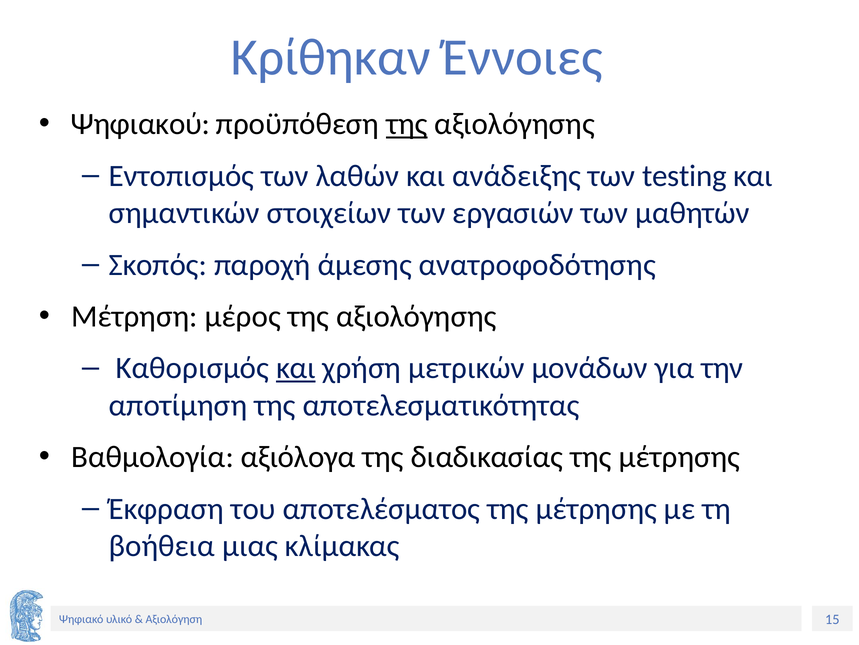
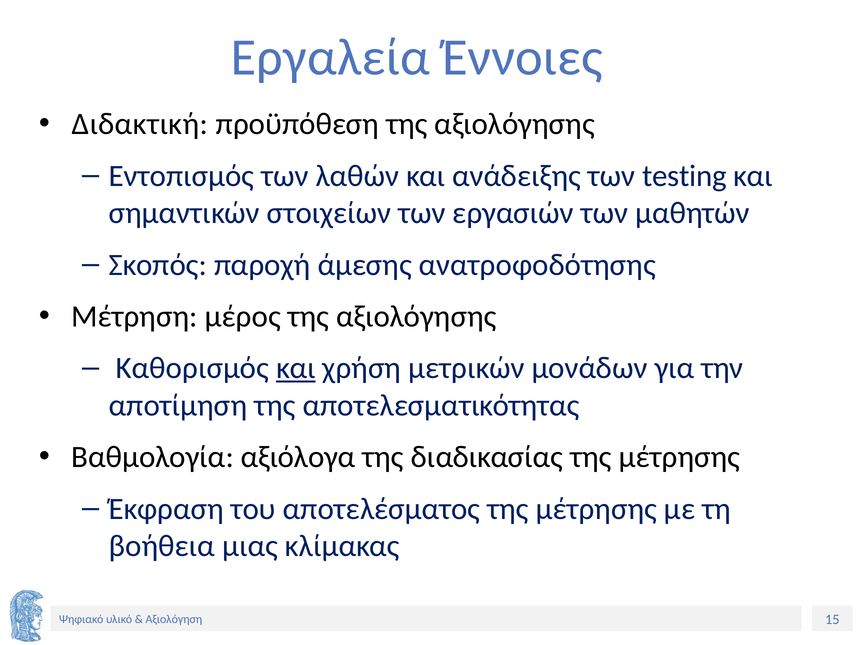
Κρίθηκαν: Κρίθηκαν -> Εργαλεία
Ψηφιακού: Ψηφιακού -> Διδακτική
της at (407, 124) underline: present -> none
